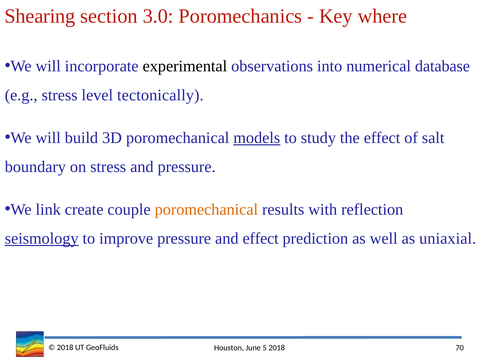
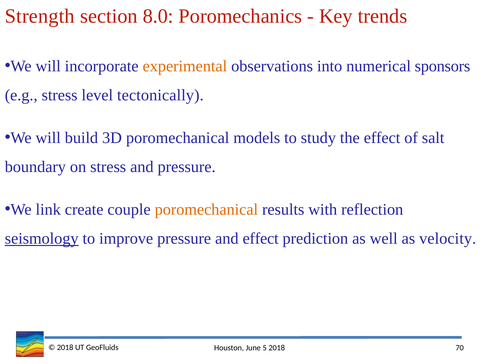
Shearing: Shearing -> Strength
3.0: 3.0 -> 8.0
where: where -> trends
experimental colour: black -> orange
database: database -> sponsors
models underline: present -> none
uniaxial: uniaxial -> velocity
